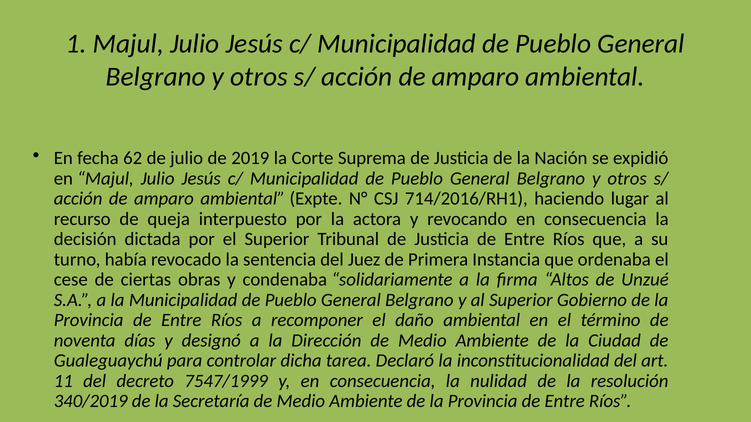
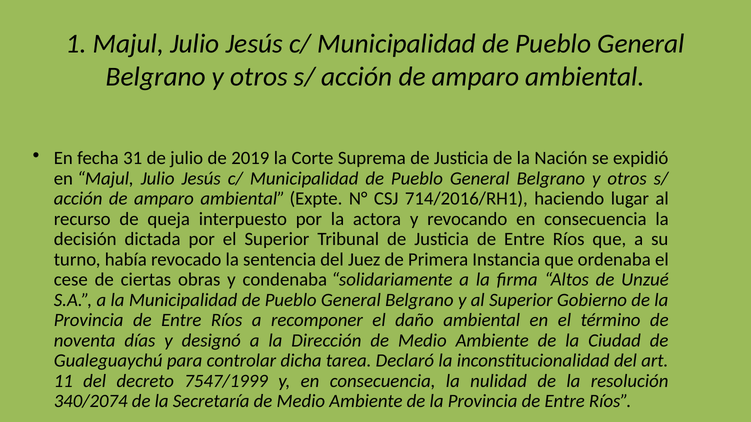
62: 62 -> 31
340/2019: 340/2019 -> 340/2074
